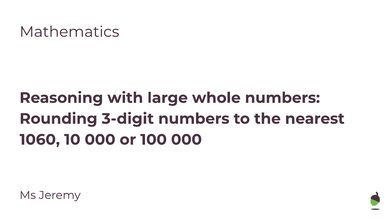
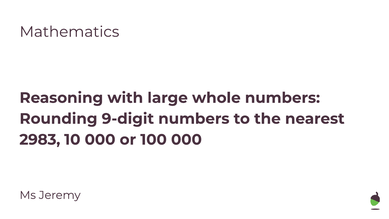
3-digit: 3-digit -> 9-digit
1060: 1060 -> 2983
